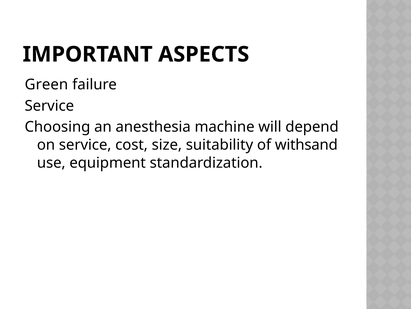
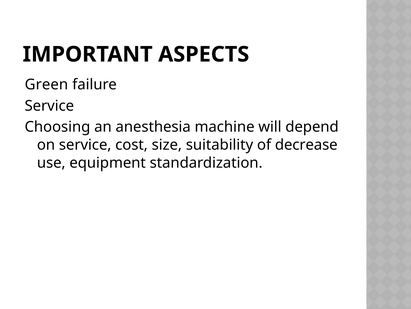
withsand: withsand -> decrease
